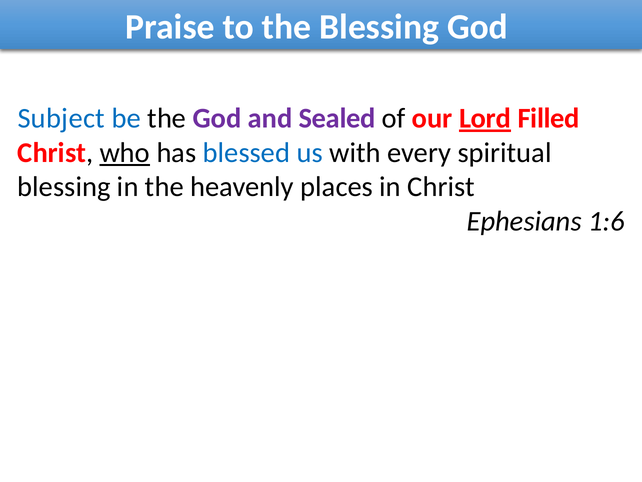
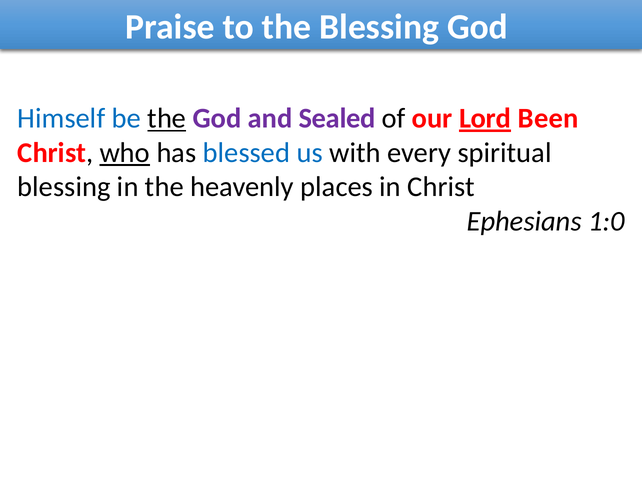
Subject: Subject -> Himself
the at (167, 118) underline: none -> present
Filled: Filled -> Been
1:6: 1:6 -> 1:0
